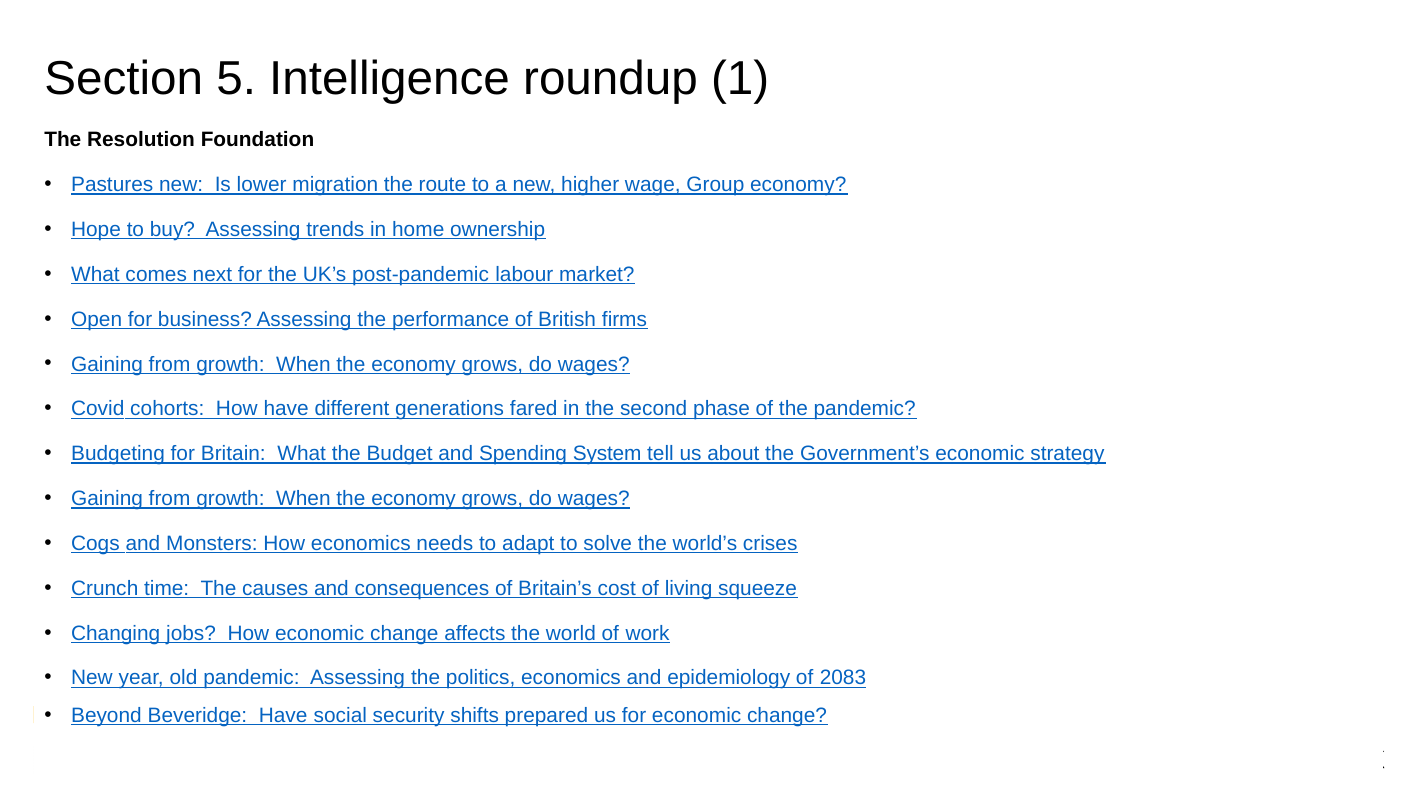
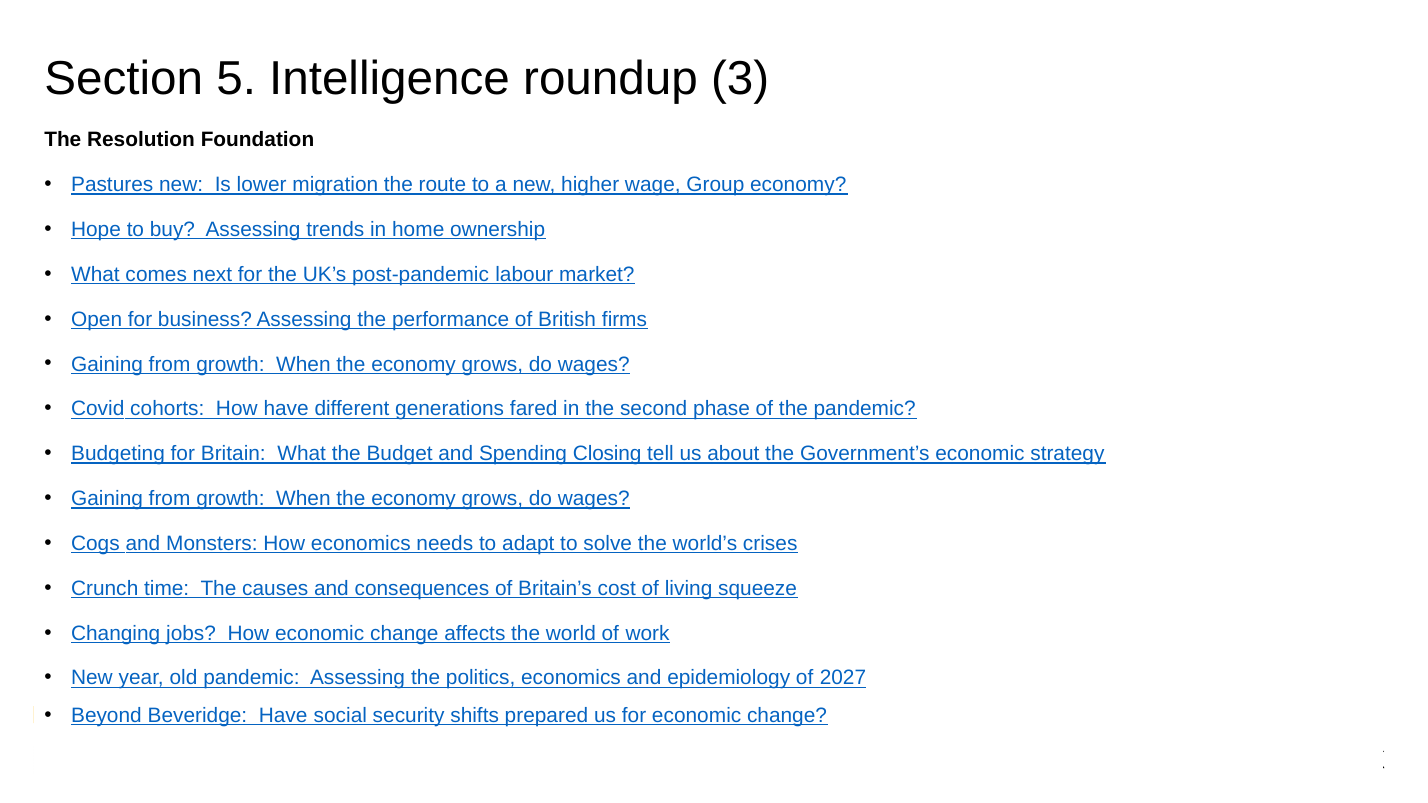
1: 1 -> 3
System: System -> Closing
2083: 2083 -> 2027
